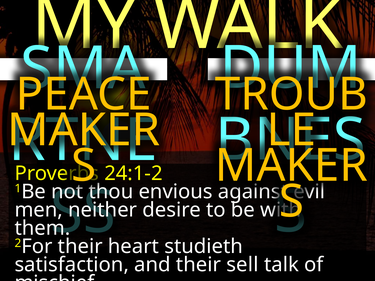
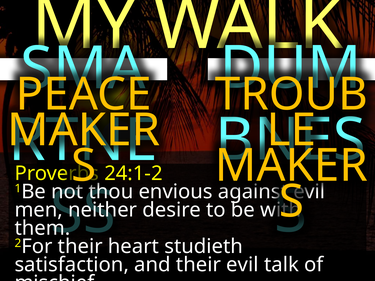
their sell: sell -> evil
